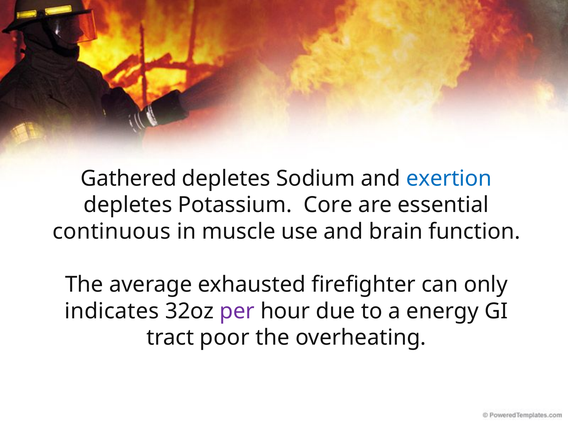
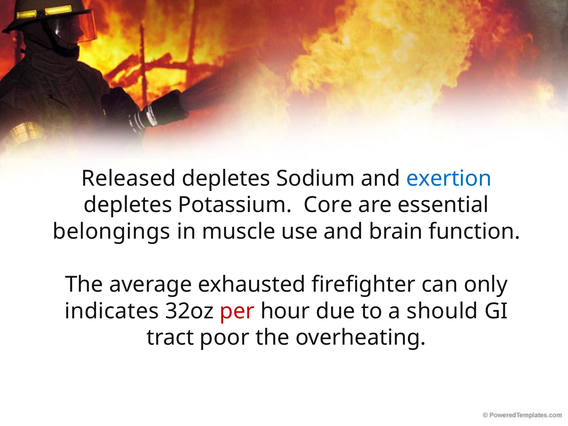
Gathered: Gathered -> Released
continuous: continuous -> belongings
per colour: purple -> red
energy: energy -> should
